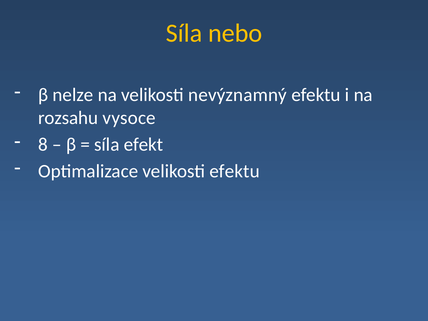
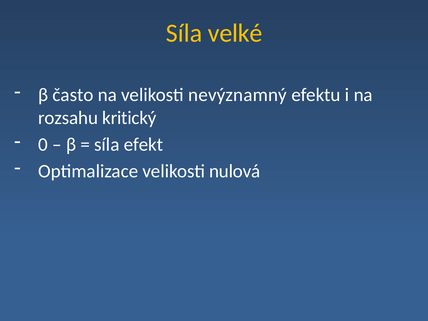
nebo: nebo -> velké
nelze: nelze -> často
vysoce: vysoce -> kritický
8: 8 -> 0
velikosti efektu: efektu -> nulová
